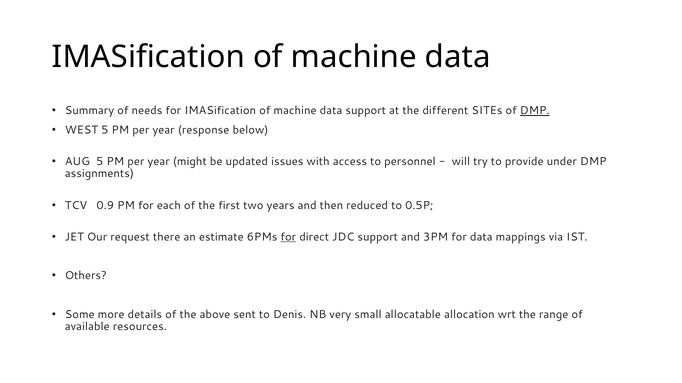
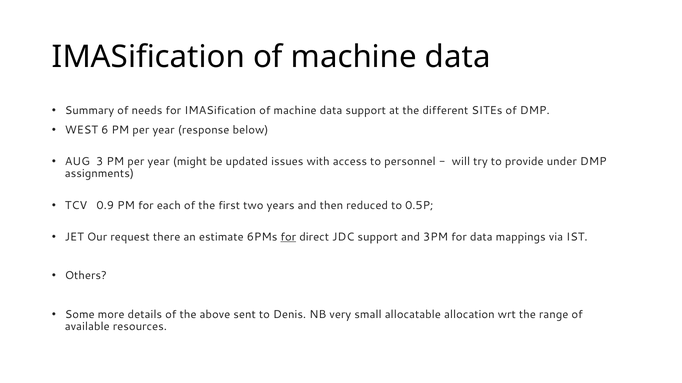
DMP at (535, 111) underline: present -> none
WEST 5: 5 -> 6
AUG 5: 5 -> 3
